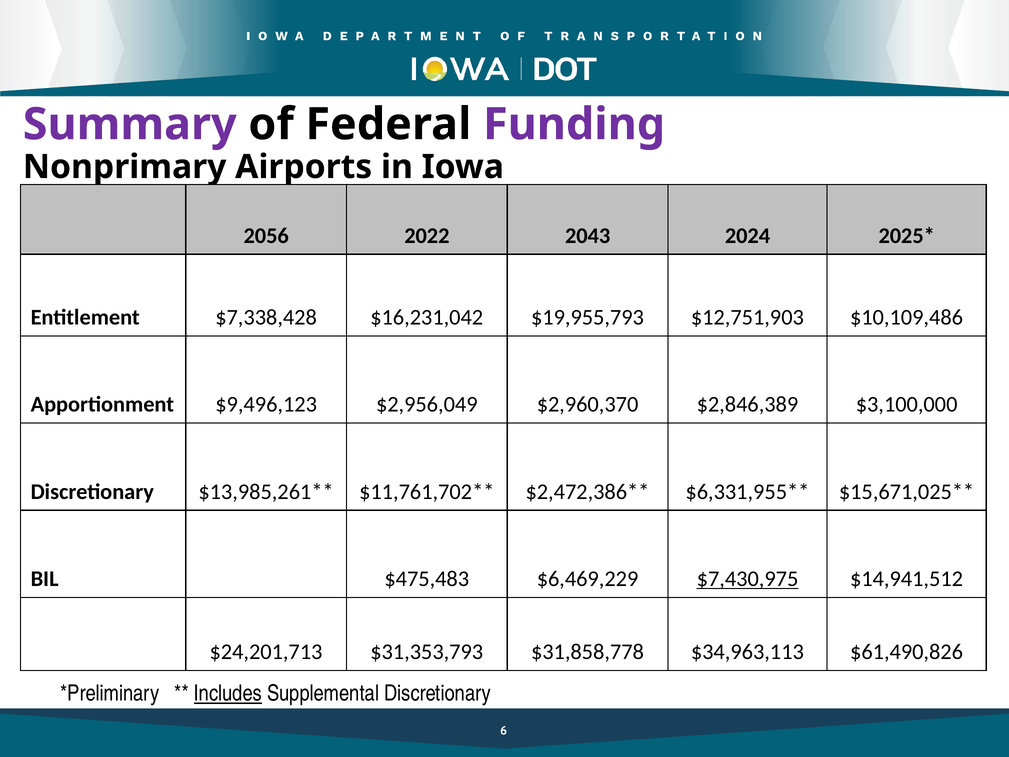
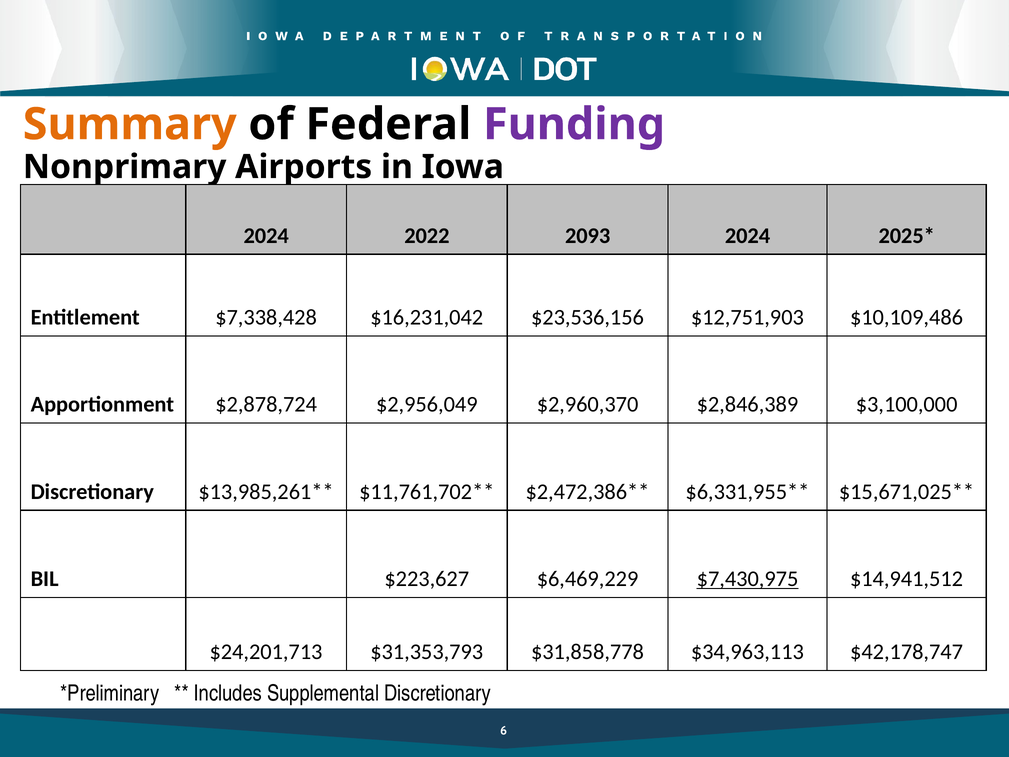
Summary colour: purple -> orange
2056 at (266, 236): 2056 -> 2024
2043: 2043 -> 2093
$19,955,793: $19,955,793 -> $23,536,156
$9,496,123: $9,496,123 -> $2,878,724
$475,483: $475,483 -> $223,627
$61,490,826: $61,490,826 -> $42,178,747
Includes underline: present -> none
